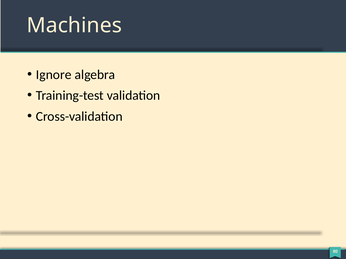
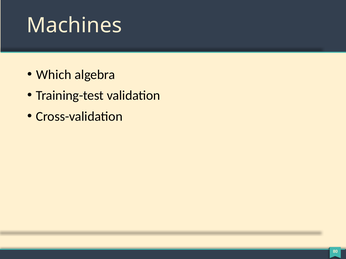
Ignore: Ignore -> Which
